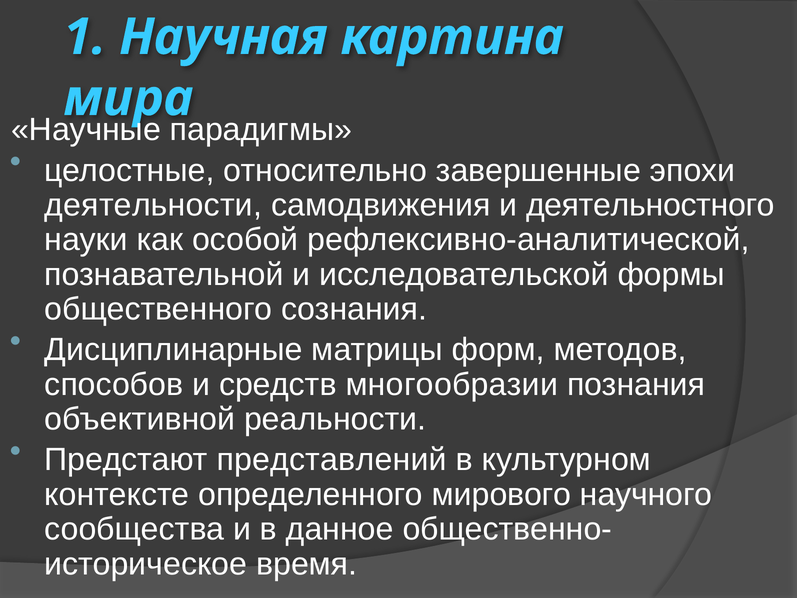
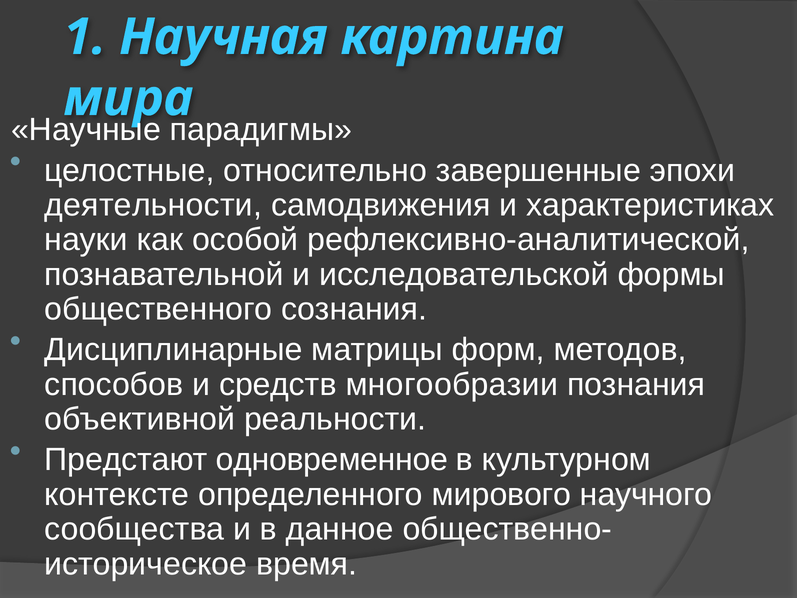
деятельностного: деятельностного -> характеристиках
представлений: представлений -> одновременное
